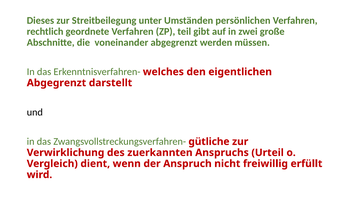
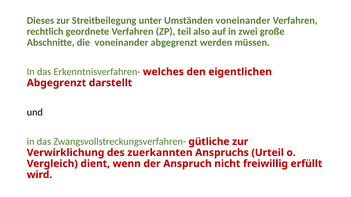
Umständen persönlichen: persönlichen -> voneinander
gibt: gibt -> also
